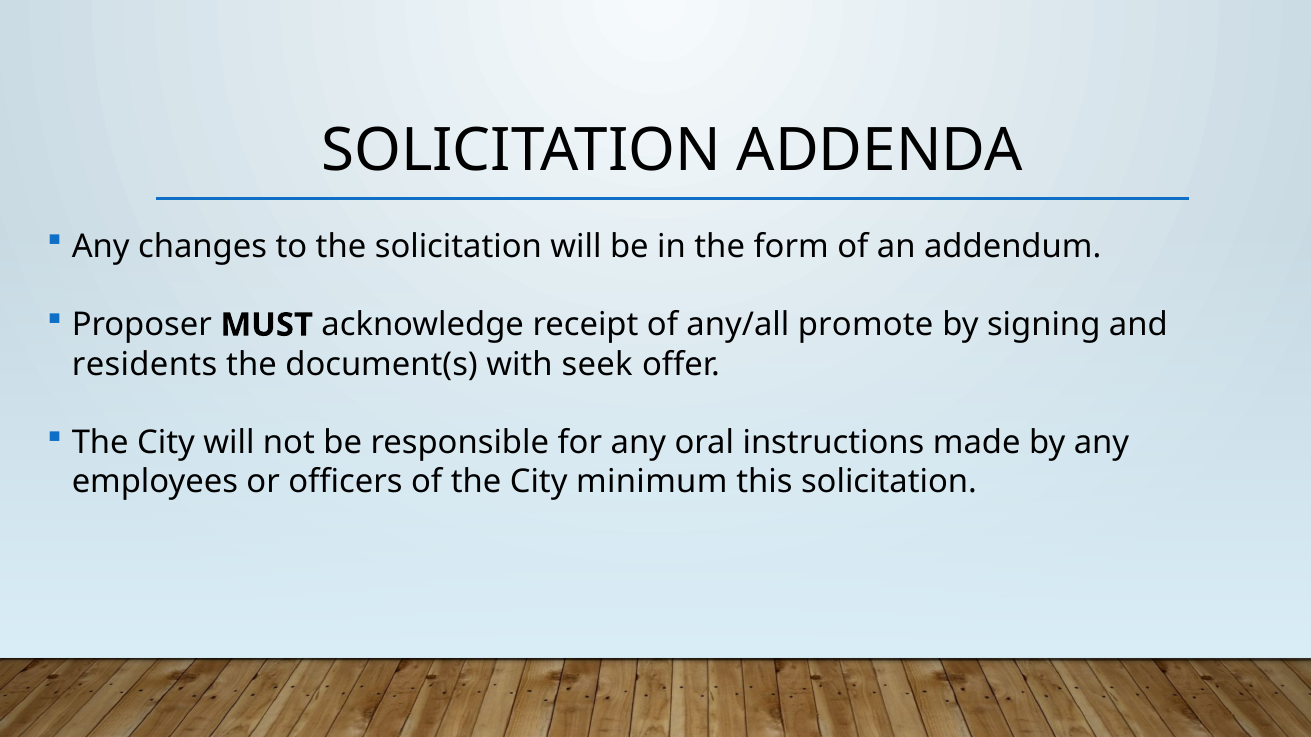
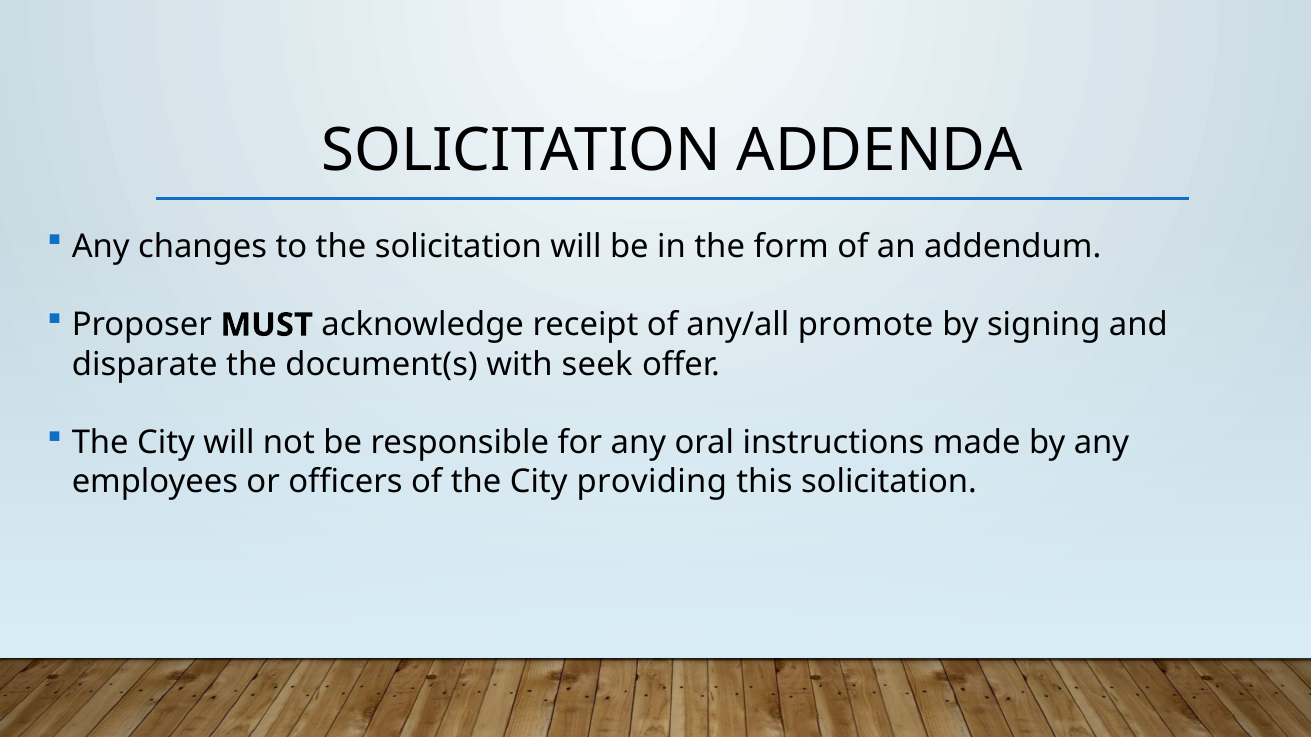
residents: residents -> disparate
minimum: minimum -> providing
